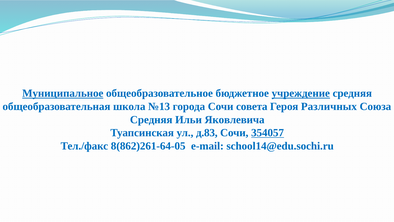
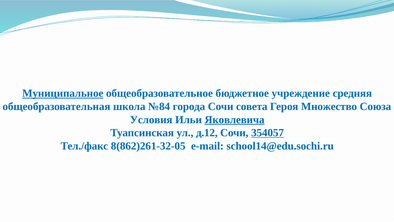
учреждение underline: present -> none
№13: №13 -> №84
Различных: Различных -> Множество
Средняя at (151, 119): Средняя -> Условия
Яковлевича underline: none -> present
д.83: д.83 -> д.12
8(862)261-64-05: 8(862)261-64-05 -> 8(862)261-32-05
